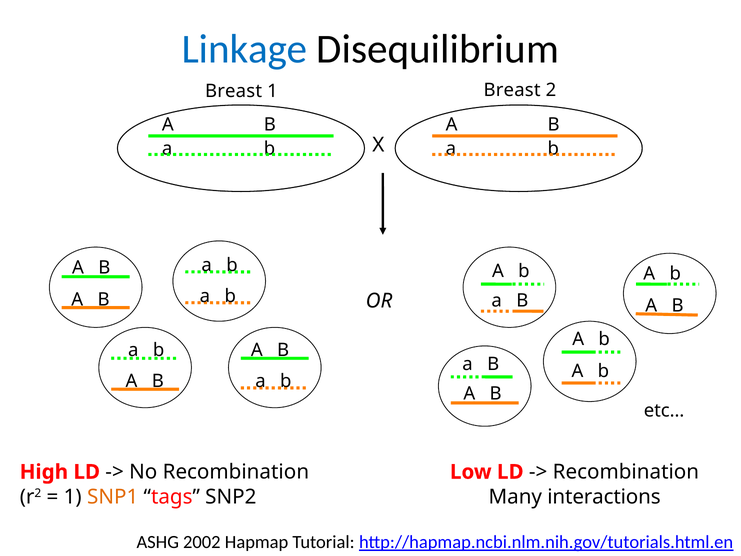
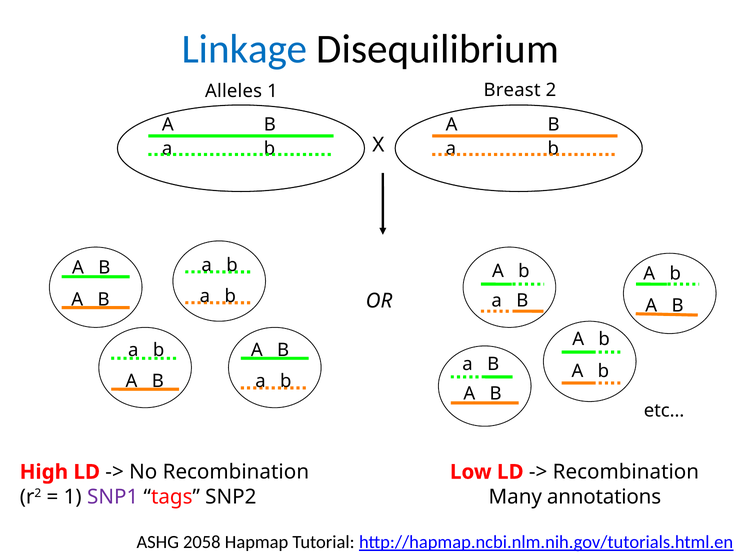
Breast at (234, 91): Breast -> Alleles
SNP1 colour: orange -> purple
interactions: interactions -> annotations
2002: 2002 -> 2058
